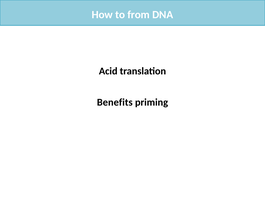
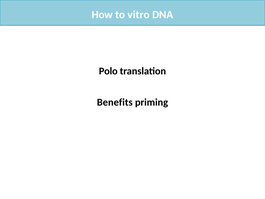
from: from -> vitro
Acid: Acid -> Polo
